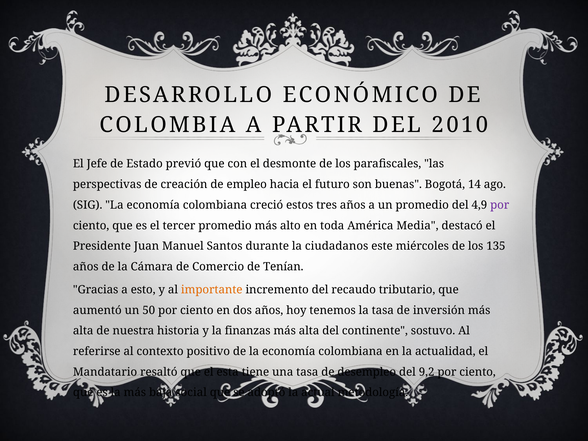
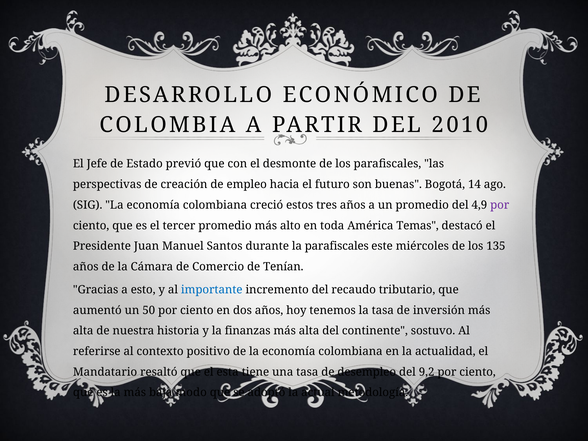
Media: Media -> Temas
la ciudadanos: ciudadanos -> parafiscales
importante colour: orange -> blue
social: social -> modo
